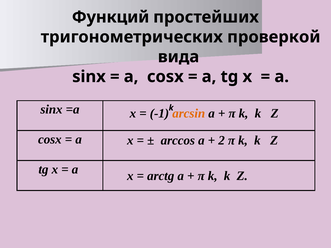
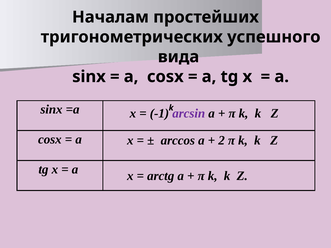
Функций: Функций -> Началам
проверкой: проверкой -> успешного
arcsin colour: orange -> purple
